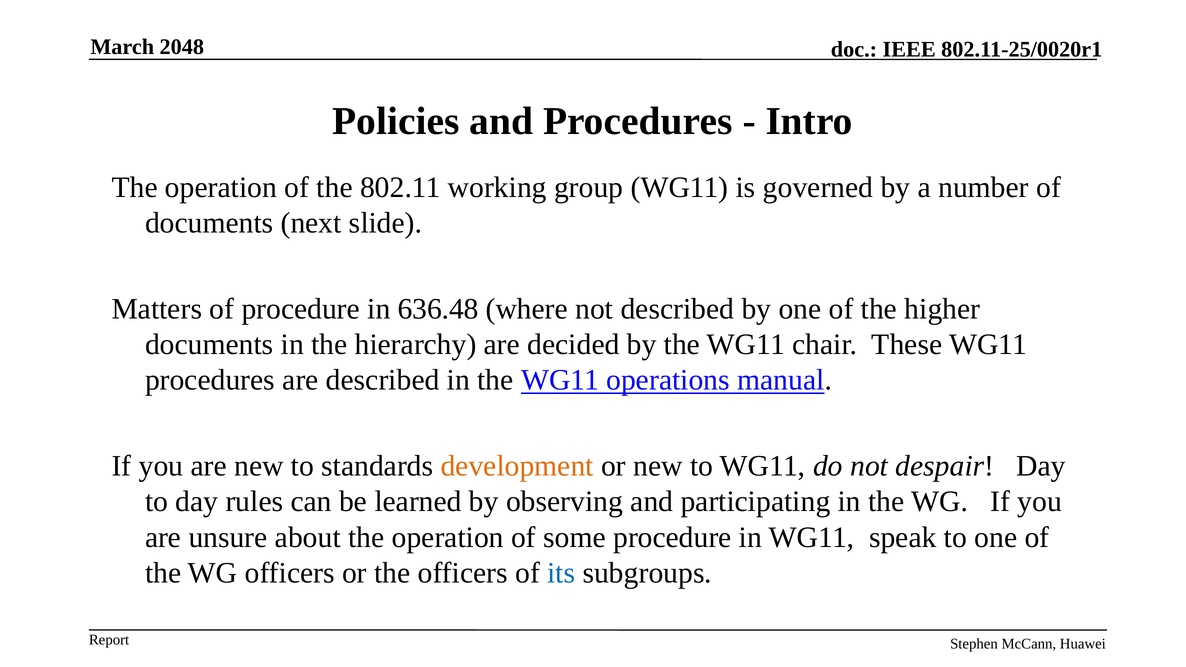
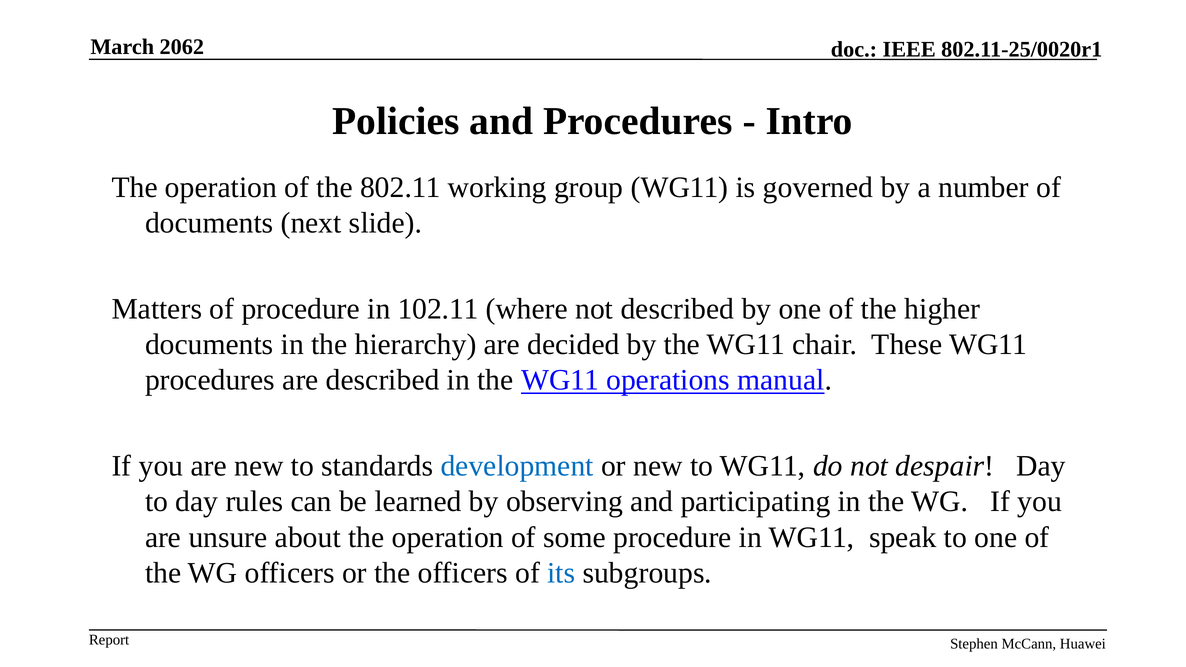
2048: 2048 -> 2062
636.48: 636.48 -> 102.11
development colour: orange -> blue
